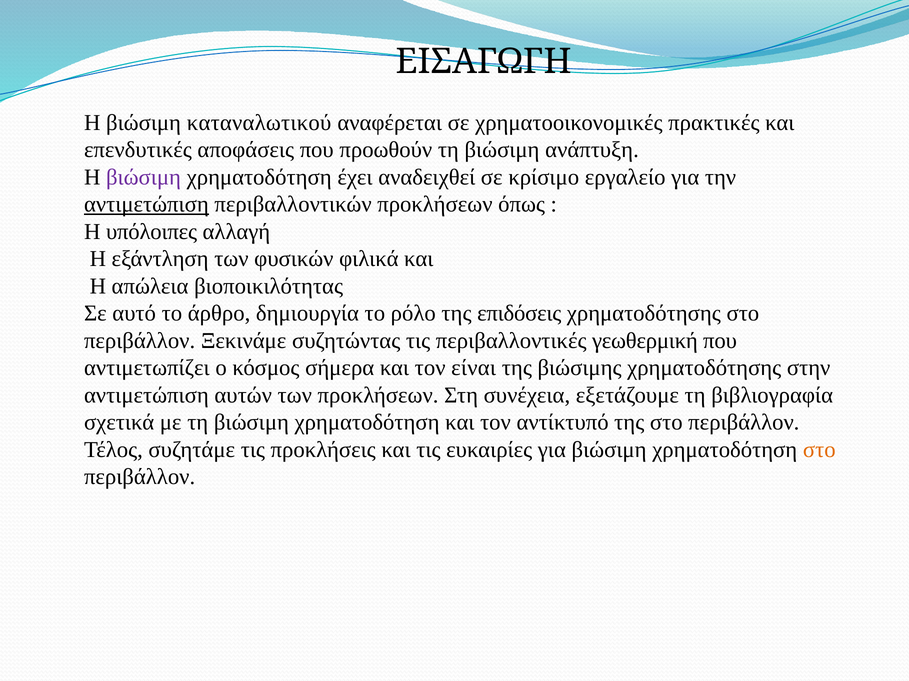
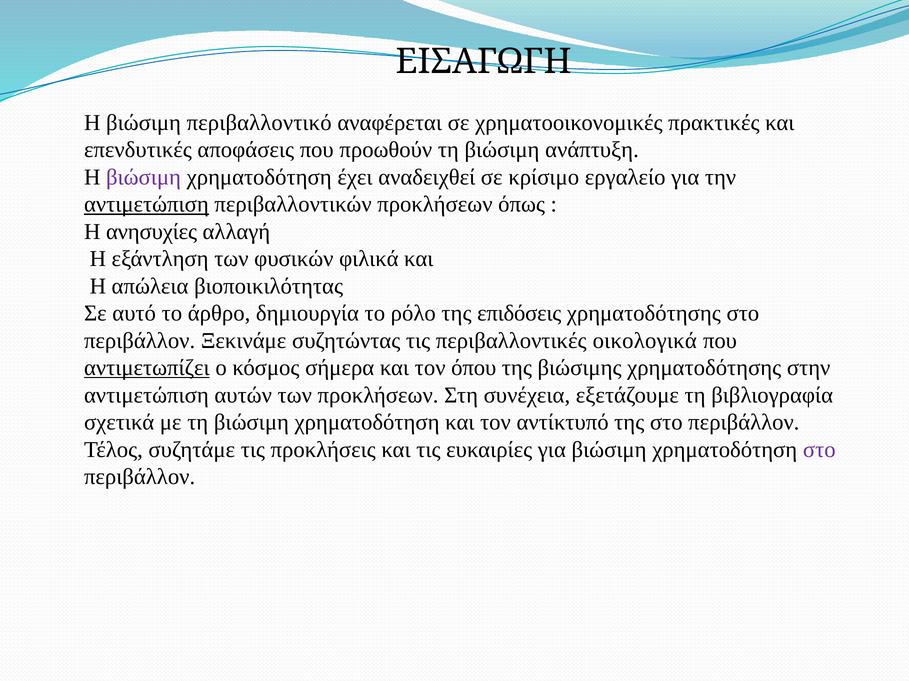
καταναλωτικού: καταναλωτικού -> περιβαλλοντικό
υπόλοιπες: υπόλοιπες -> ανησυχίες
γεωθερμική: γεωθερμική -> οικολογικά
αντιμετωπίζει underline: none -> present
είναι: είναι -> όπου
στο at (819, 450) colour: orange -> purple
